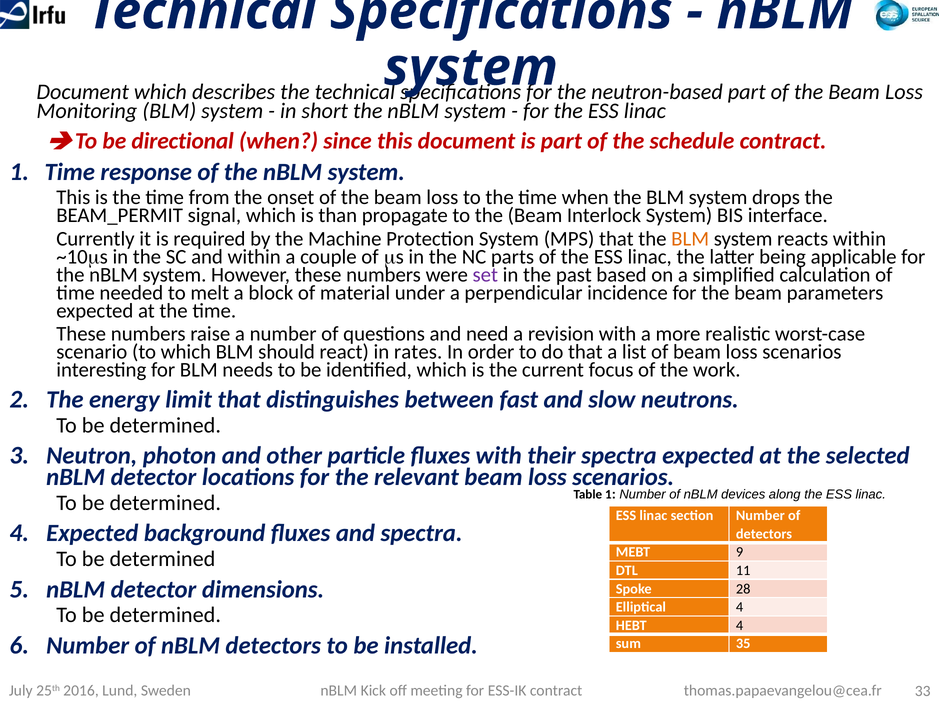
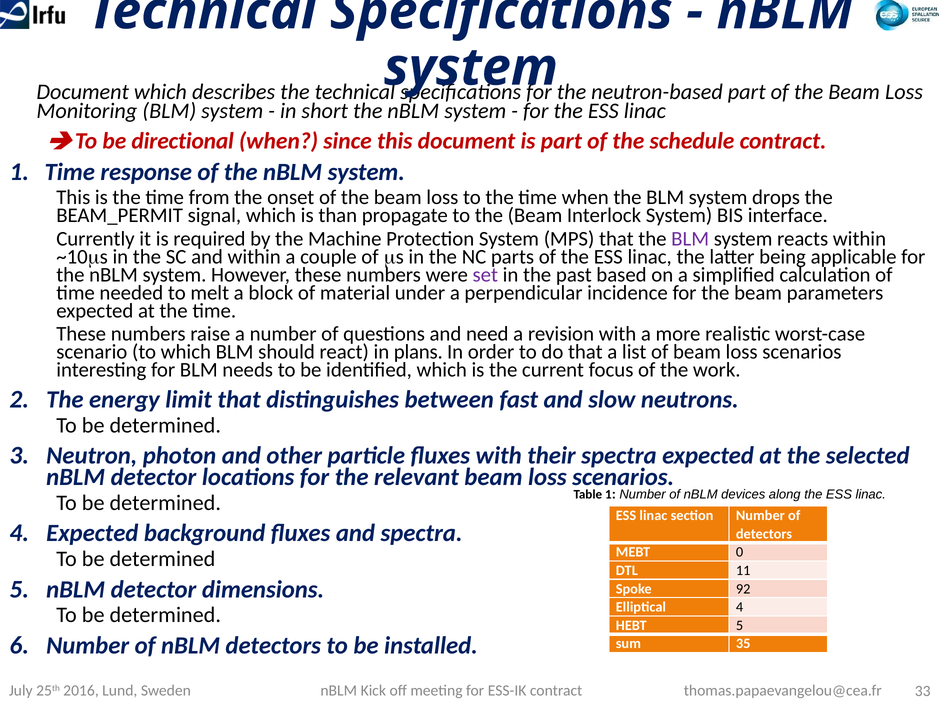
BLM at (690, 239) colour: orange -> purple
rates: rates -> plans
9: 9 -> 0
28: 28 -> 92
HEBT 4: 4 -> 5
